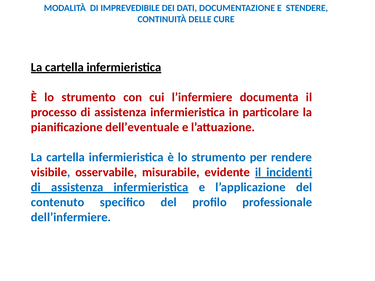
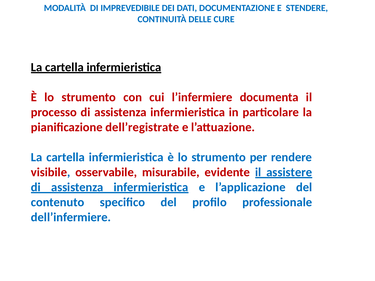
dell’eventuale: dell’eventuale -> dell’registrate
incidenti: incidenti -> assistere
